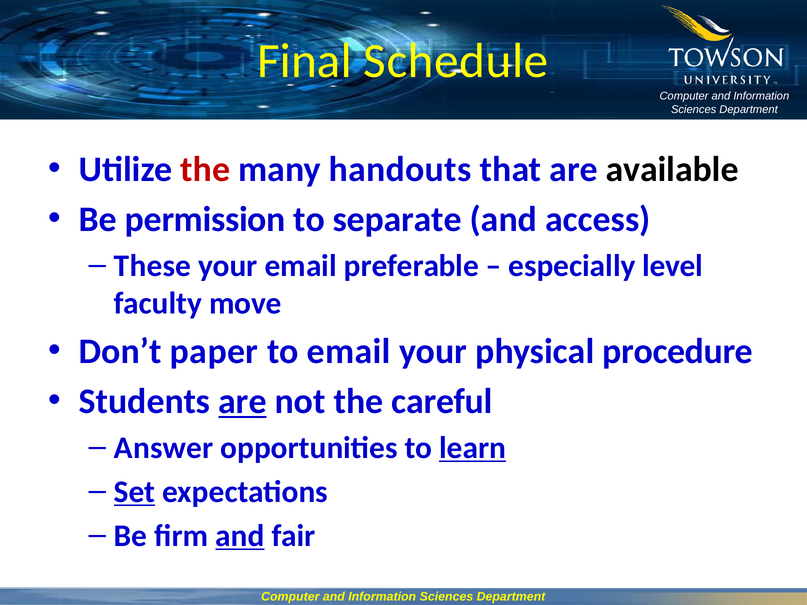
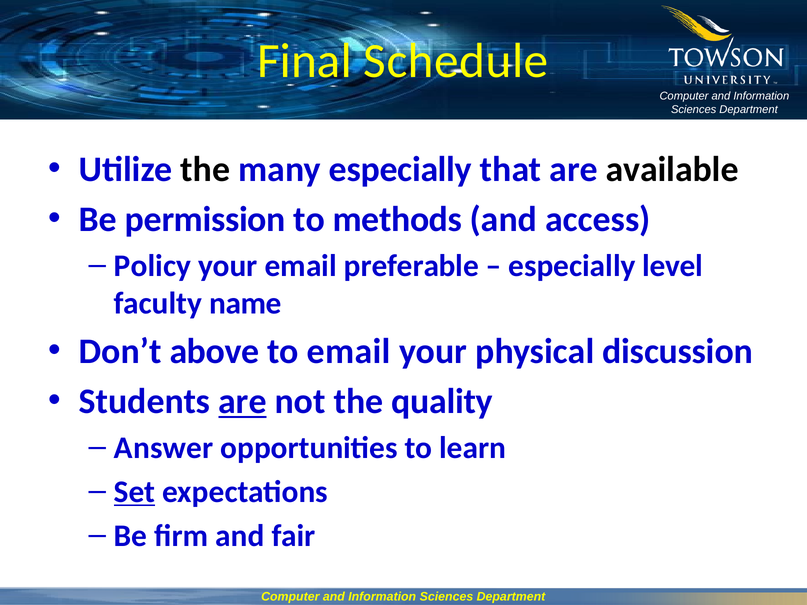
the at (205, 169) colour: red -> black
many handouts: handouts -> especially
separate: separate -> methods
These: These -> Policy
move: move -> name
paper: paper -> above
procedure: procedure -> discussion
careful: careful -> quality
learn underline: present -> none
and at (240, 536) underline: present -> none
